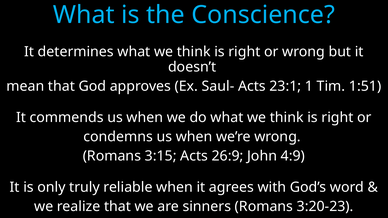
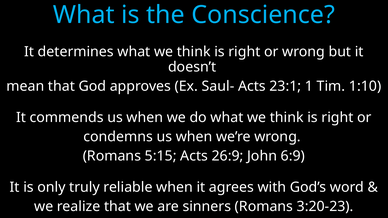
1:51: 1:51 -> 1:10
3:15: 3:15 -> 5:15
4:9: 4:9 -> 6:9
